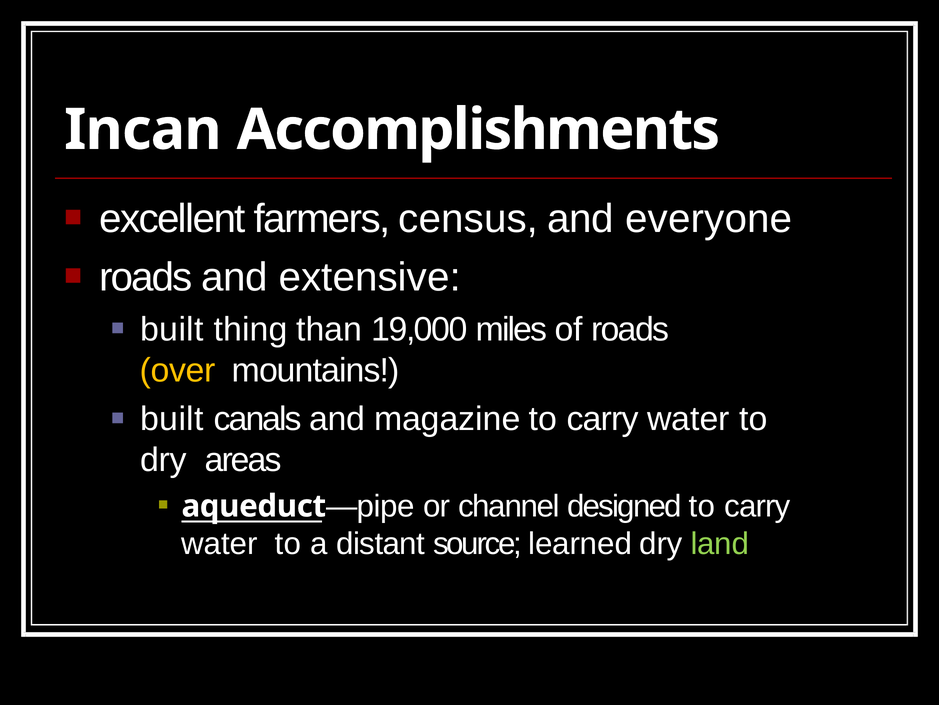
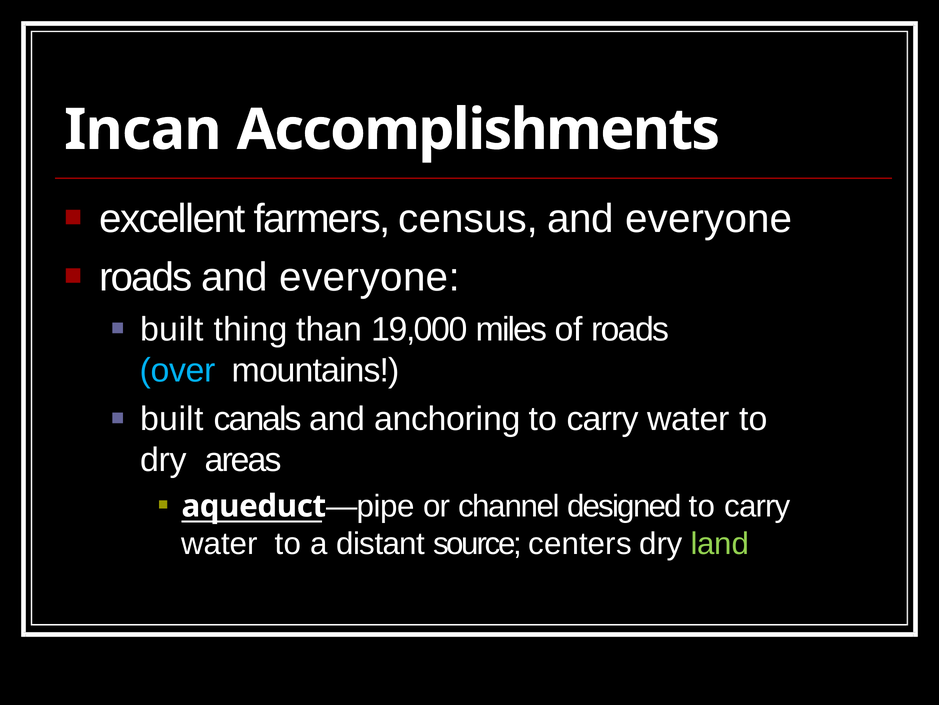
roads and extensive: extensive -> everyone
over colour: yellow -> light blue
magazine: magazine -> anchoring
learned: learned -> centers
